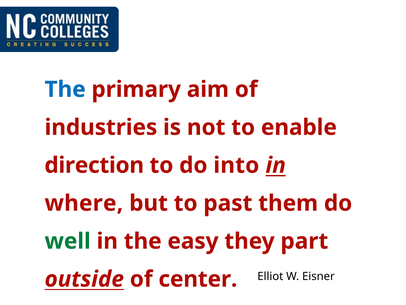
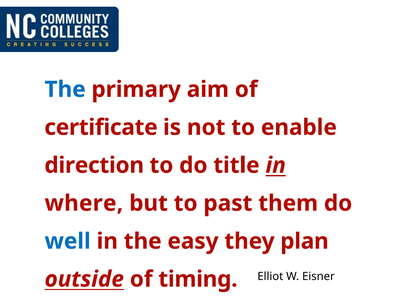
industries: industries -> certificate
into: into -> title
well colour: green -> blue
part: part -> plan
center: center -> timing
